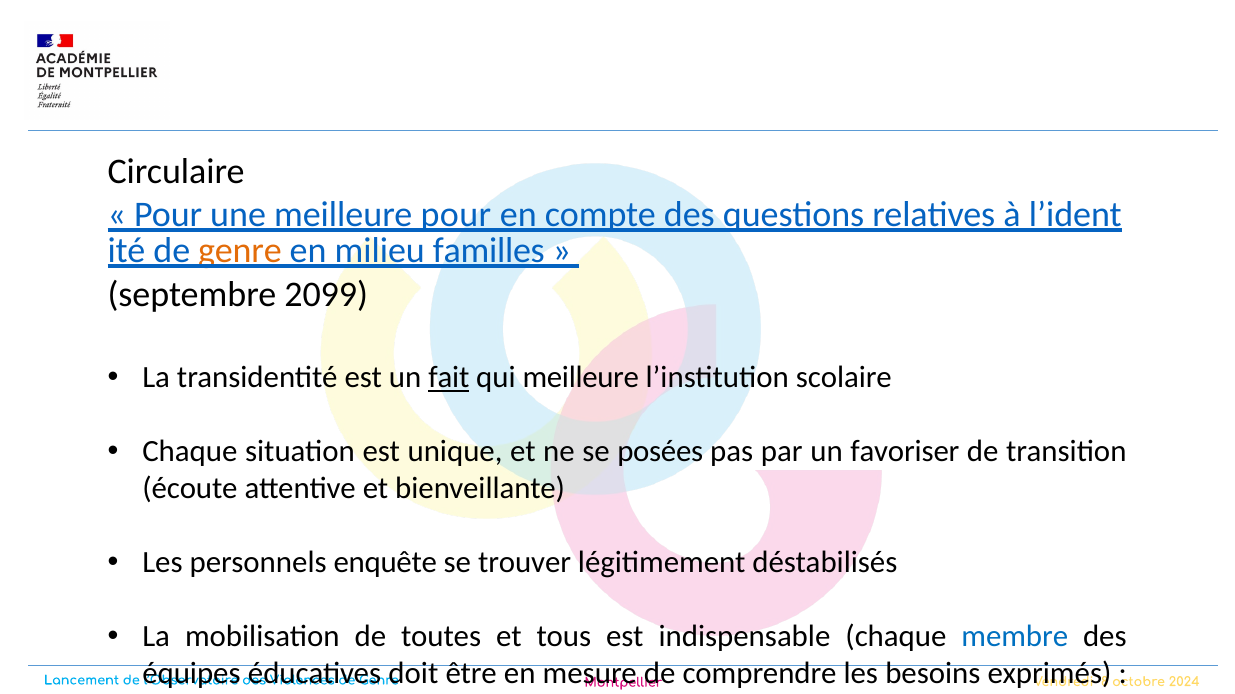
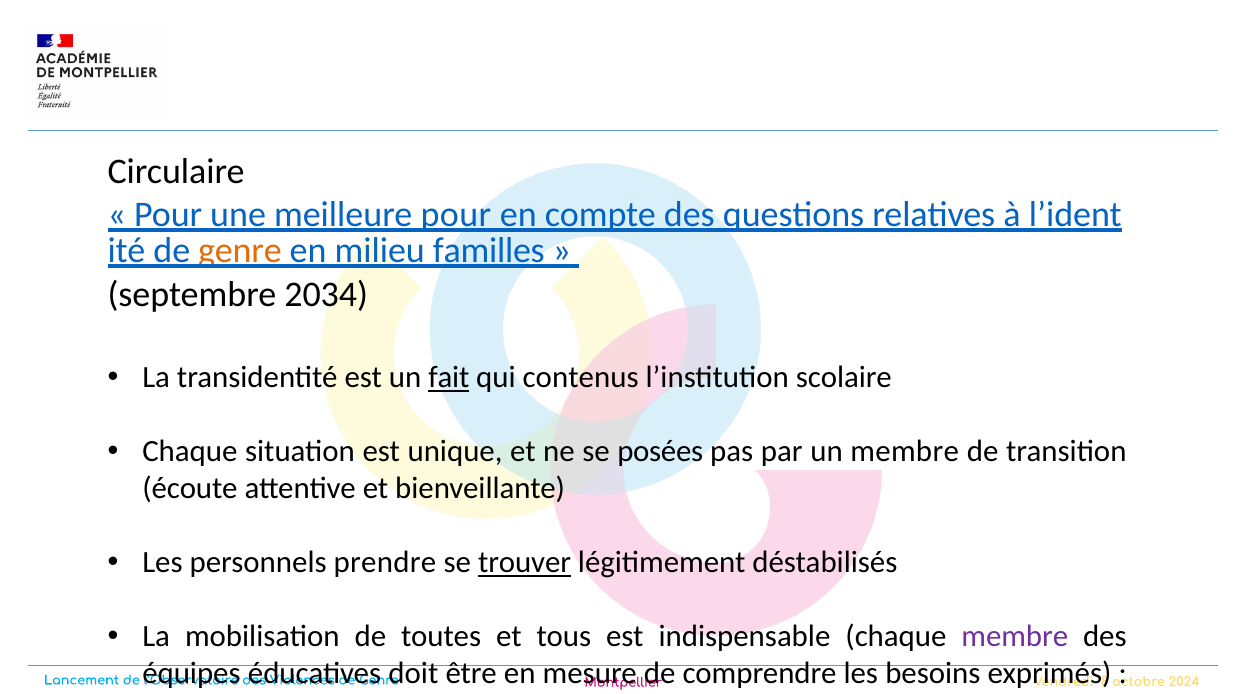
2099: 2099 -> 2034
qui meilleure: meilleure -> contenus
un favoriser: favoriser -> membre
enquête: enquête -> prendre
trouver underline: none -> present
membre at (1015, 637) colour: blue -> purple
